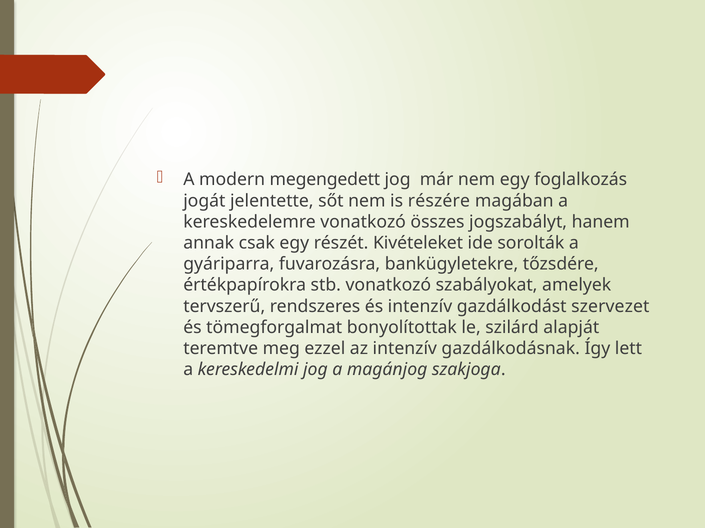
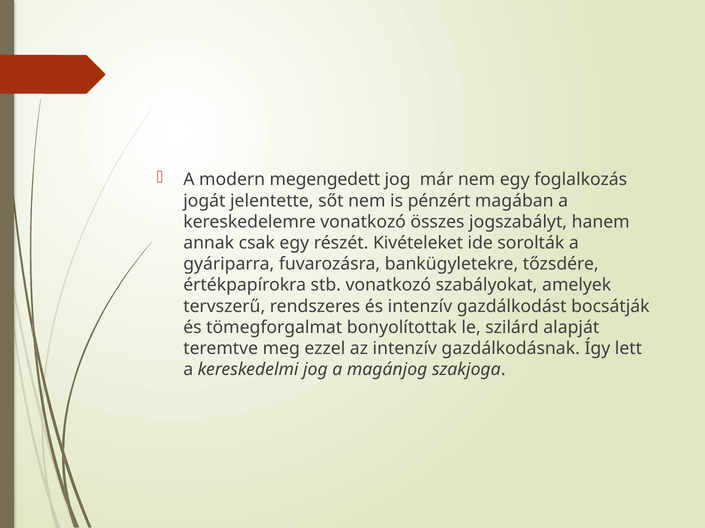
részére: részére -> pénzért
szervezet: szervezet -> bocsátják
